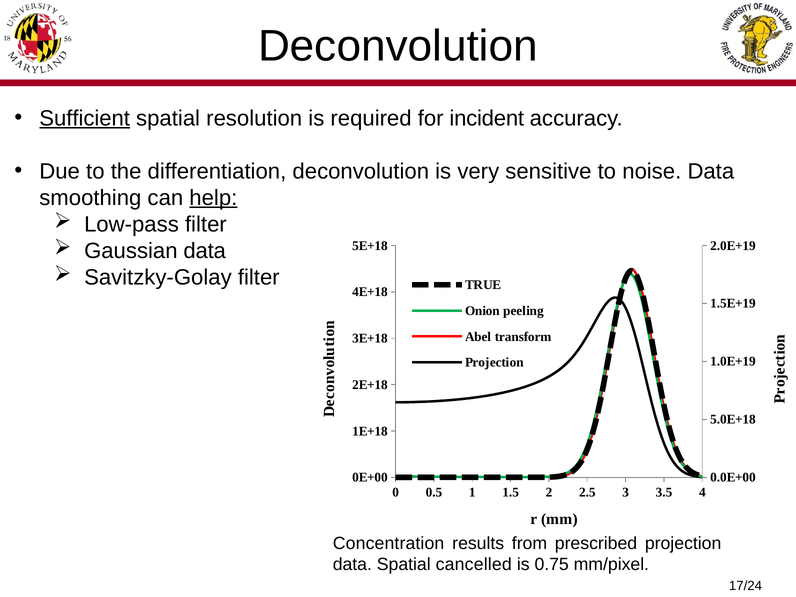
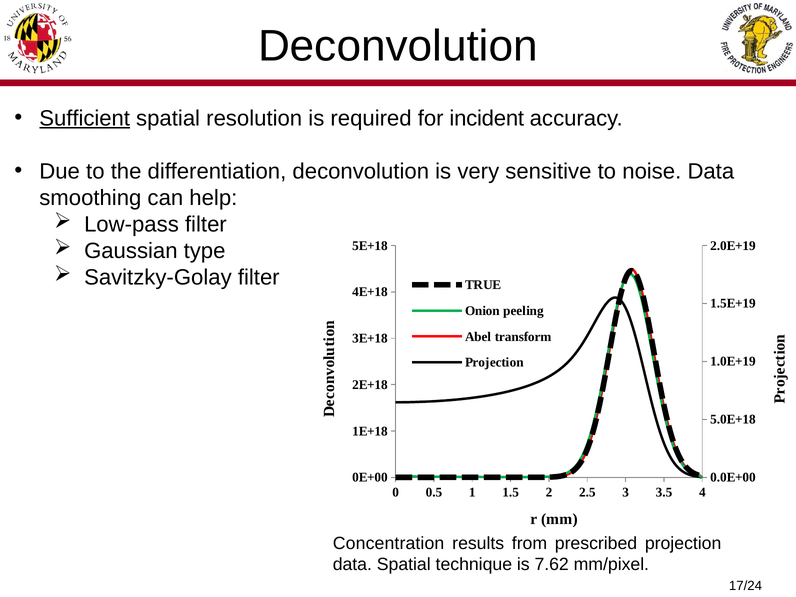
help underline: present -> none
Gaussian data: data -> type
cancelled: cancelled -> technique
0.75: 0.75 -> 7.62
